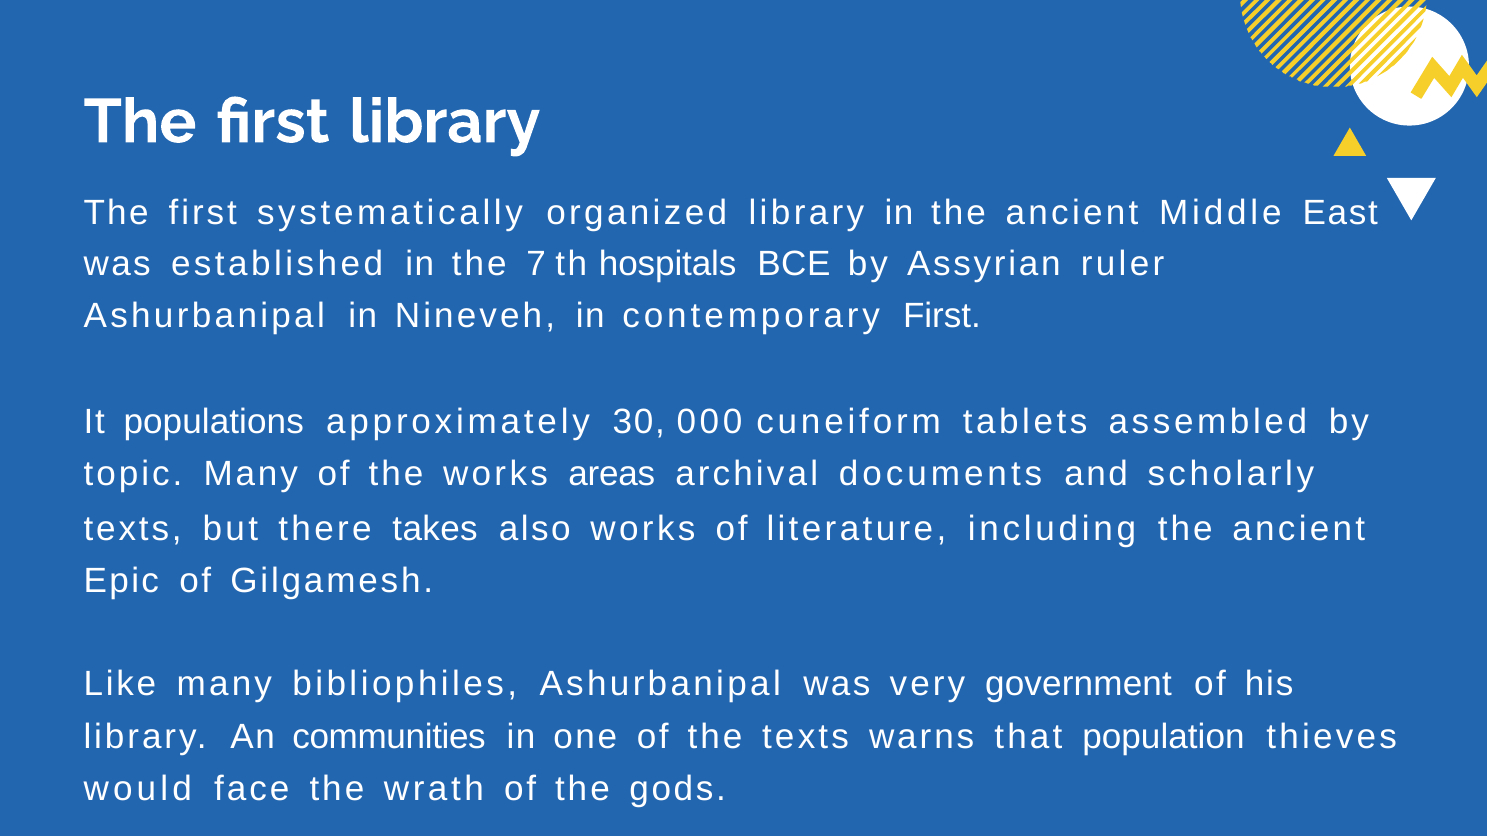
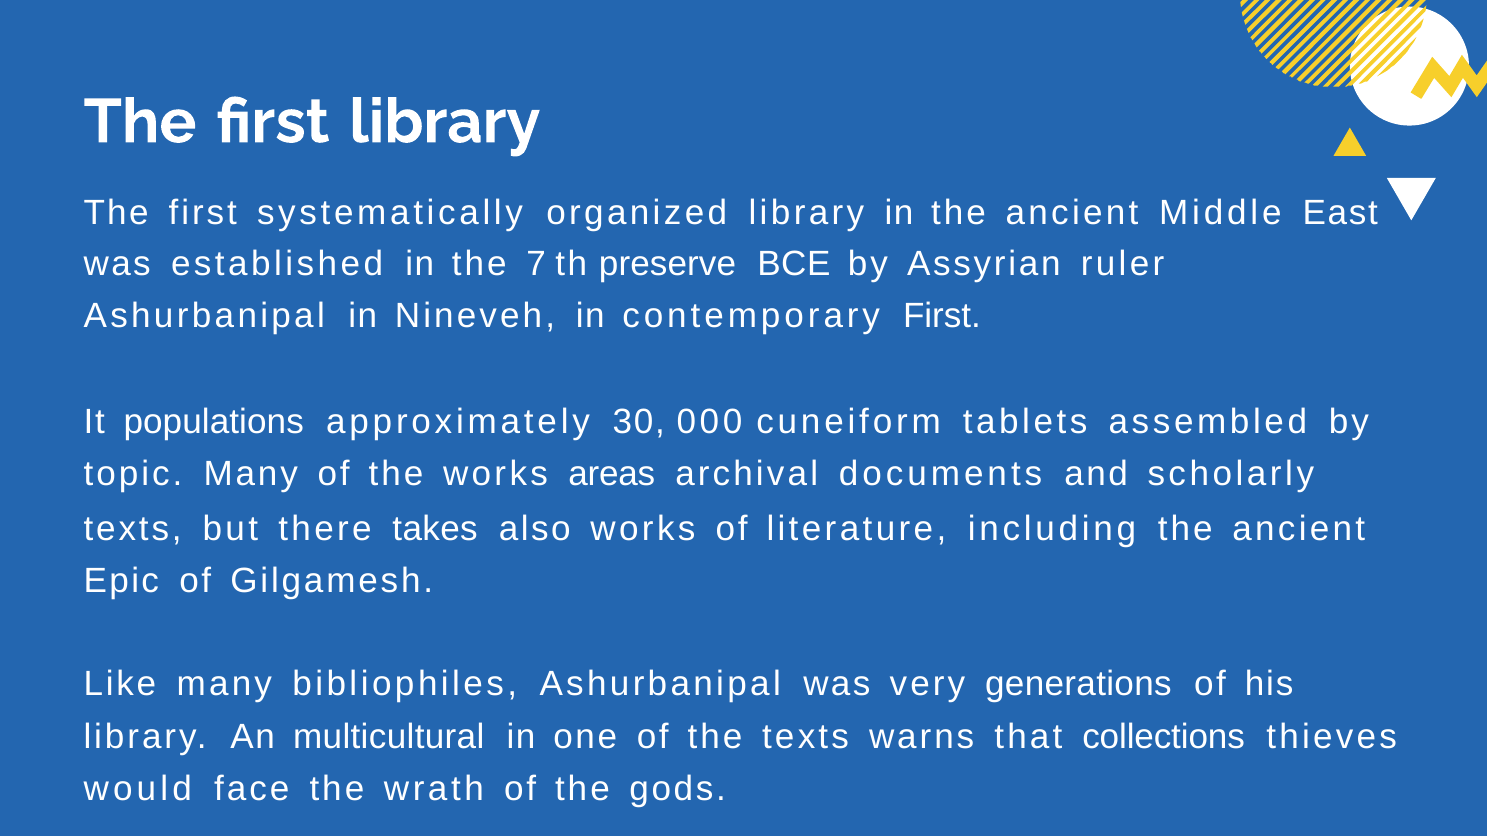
hospitals: hospitals -> preserve
government: government -> generations
communities: communities -> multicultural
population: population -> collections
